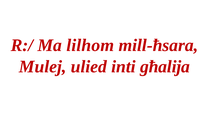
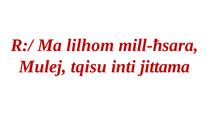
ulied: ulied -> tqisu
għalija: għalija -> jittama
